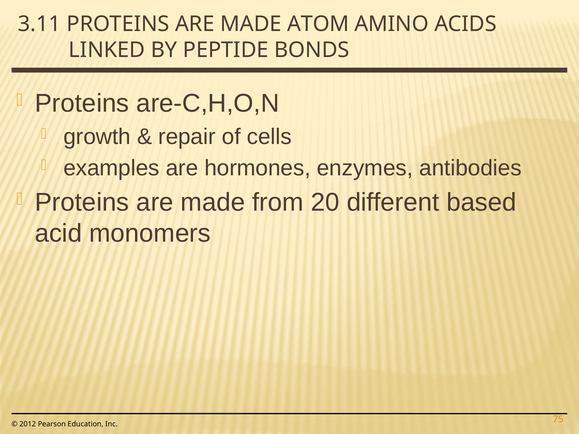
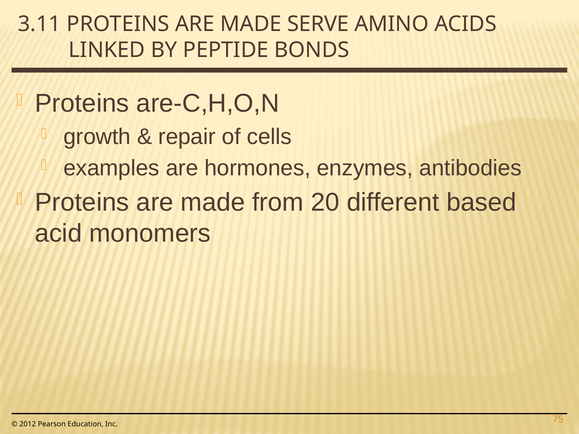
ATOM: ATOM -> SERVE
